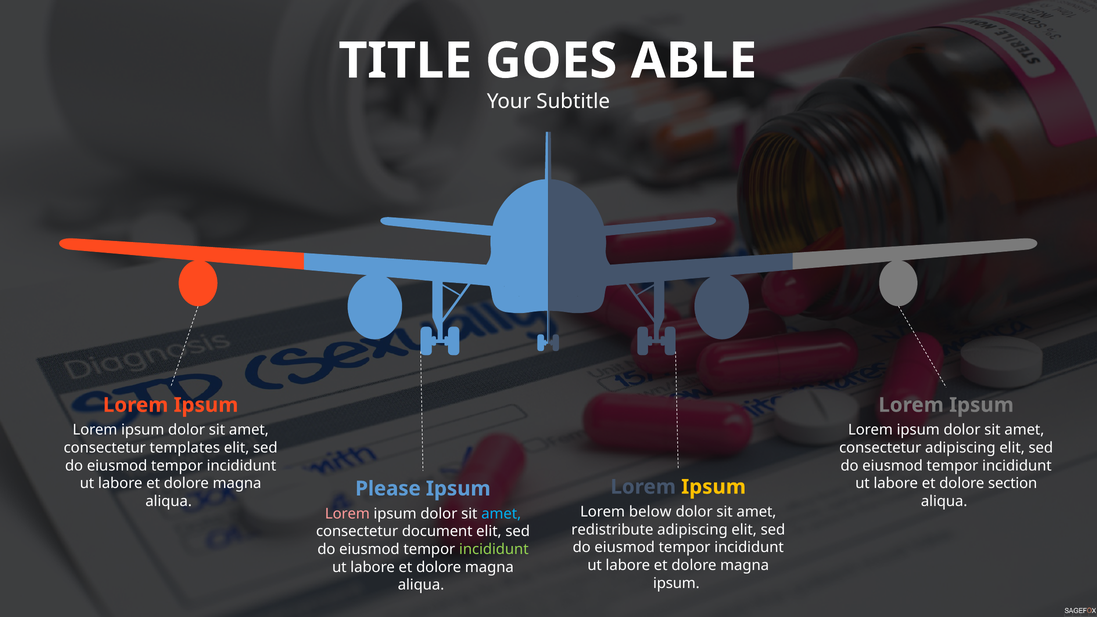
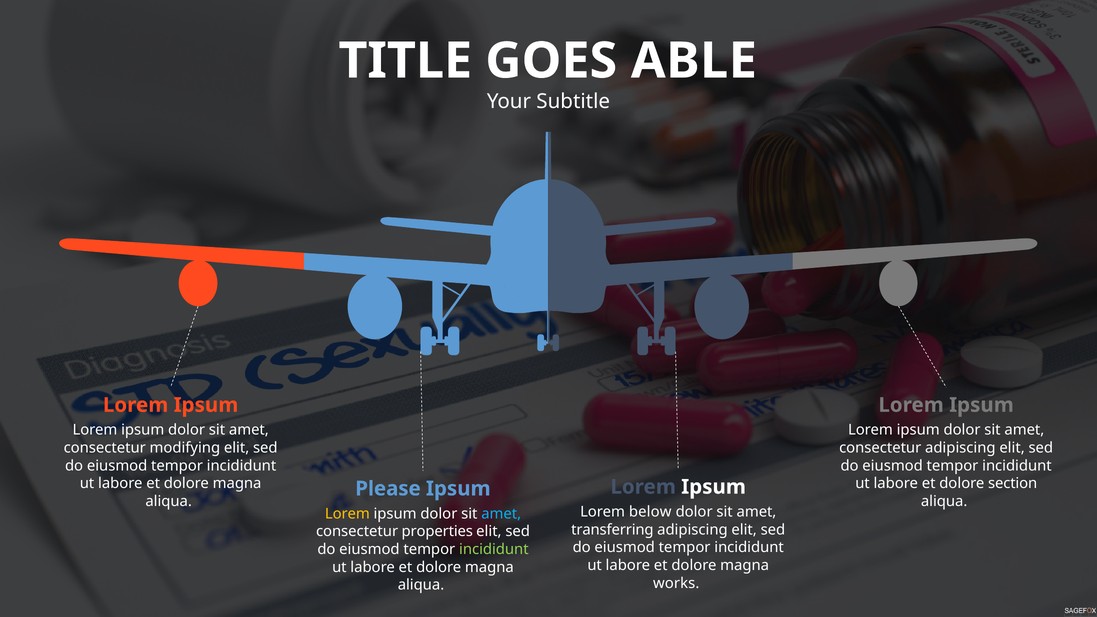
templates: templates -> modifying
Ipsum at (714, 487) colour: yellow -> white
Lorem at (347, 514) colour: pink -> yellow
redistribute: redistribute -> transferring
document: document -> properties
ipsum at (676, 583): ipsum -> works
